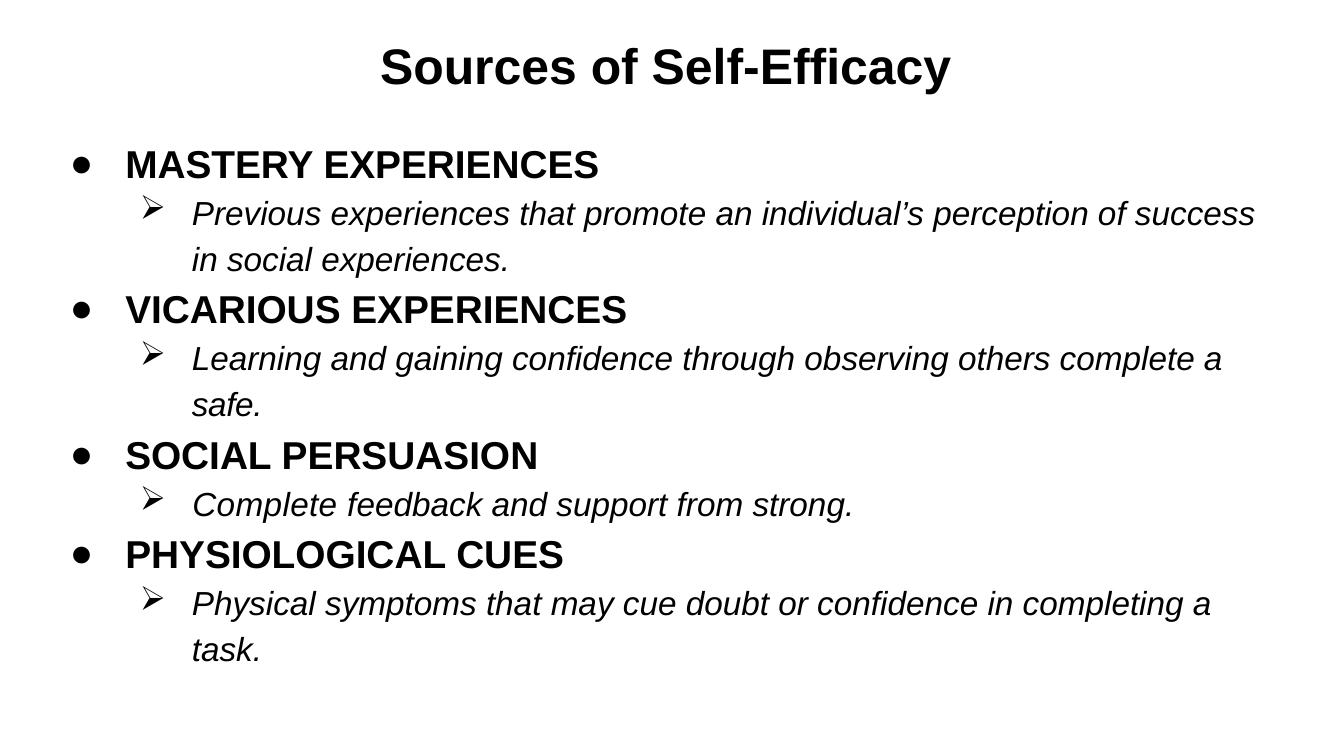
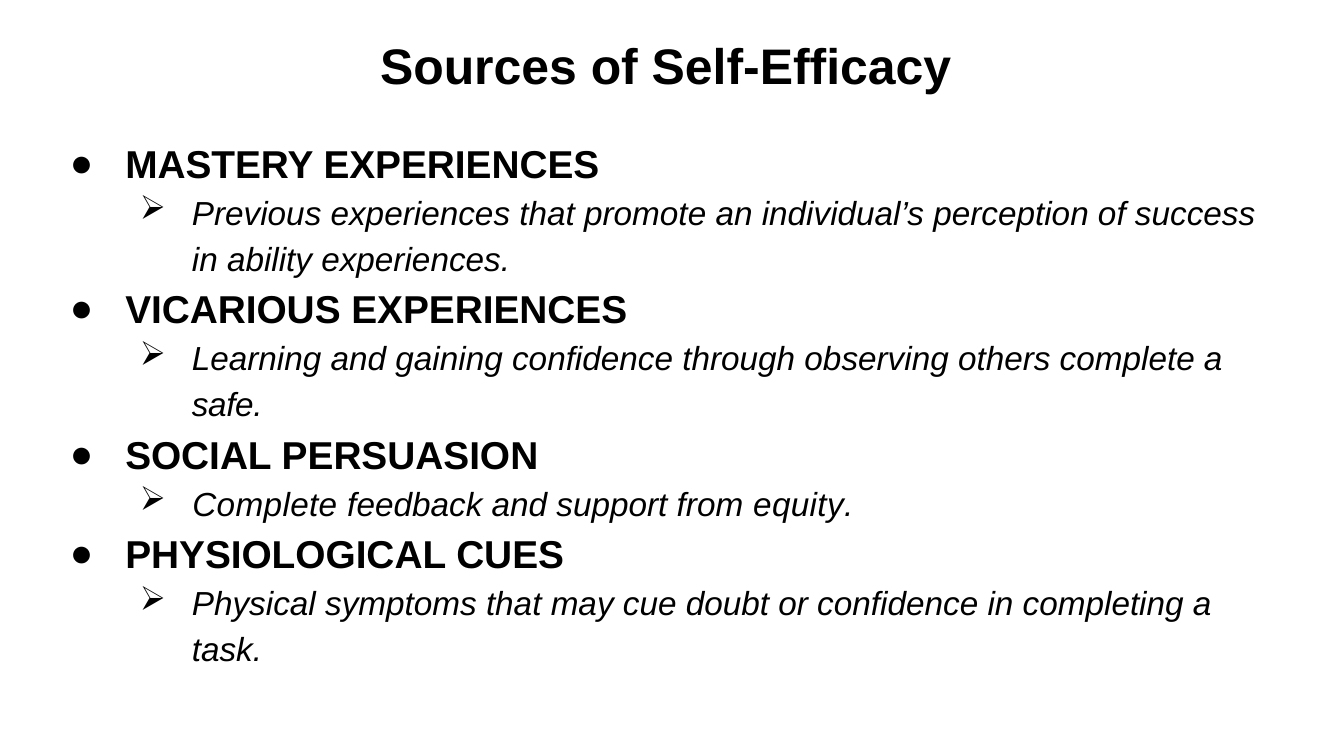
in social: social -> ability
strong: strong -> equity
